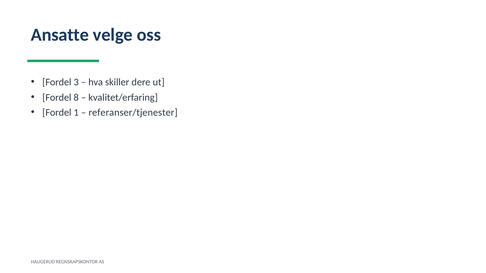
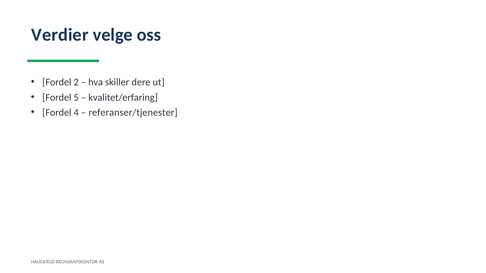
Ansatte: Ansatte -> Verdier
3: 3 -> 2
8: 8 -> 5
1: 1 -> 4
